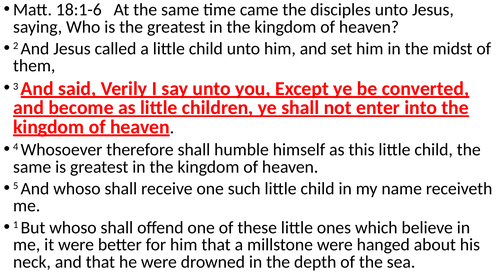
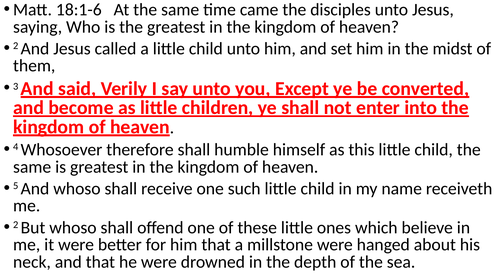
1 at (16, 225): 1 -> 2
